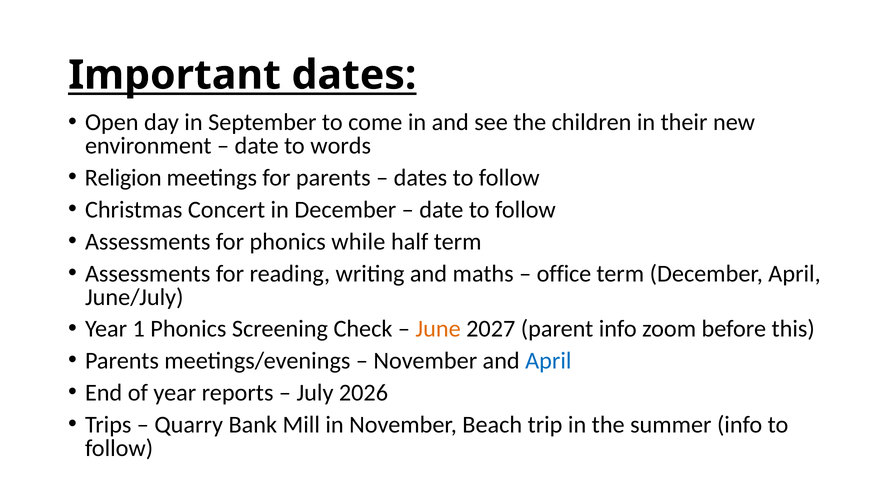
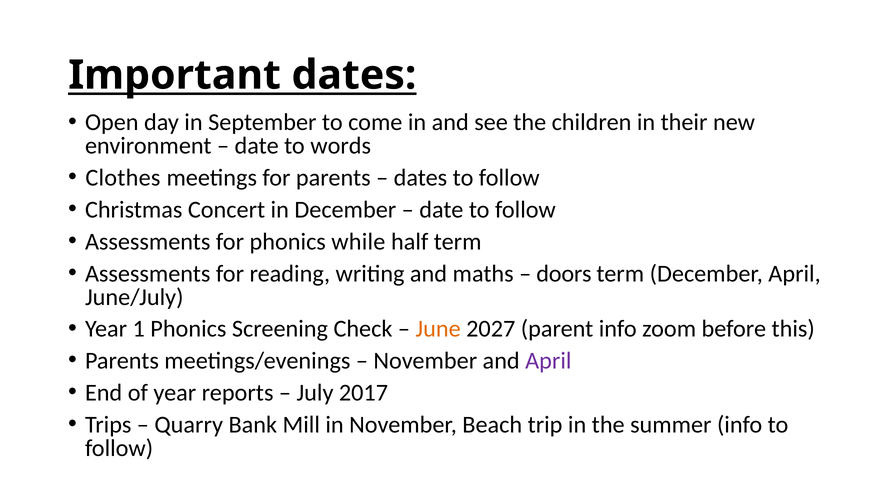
Religion: Religion -> Clothes
office: office -> doors
April at (548, 361) colour: blue -> purple
2026: 2026 -> 2017
